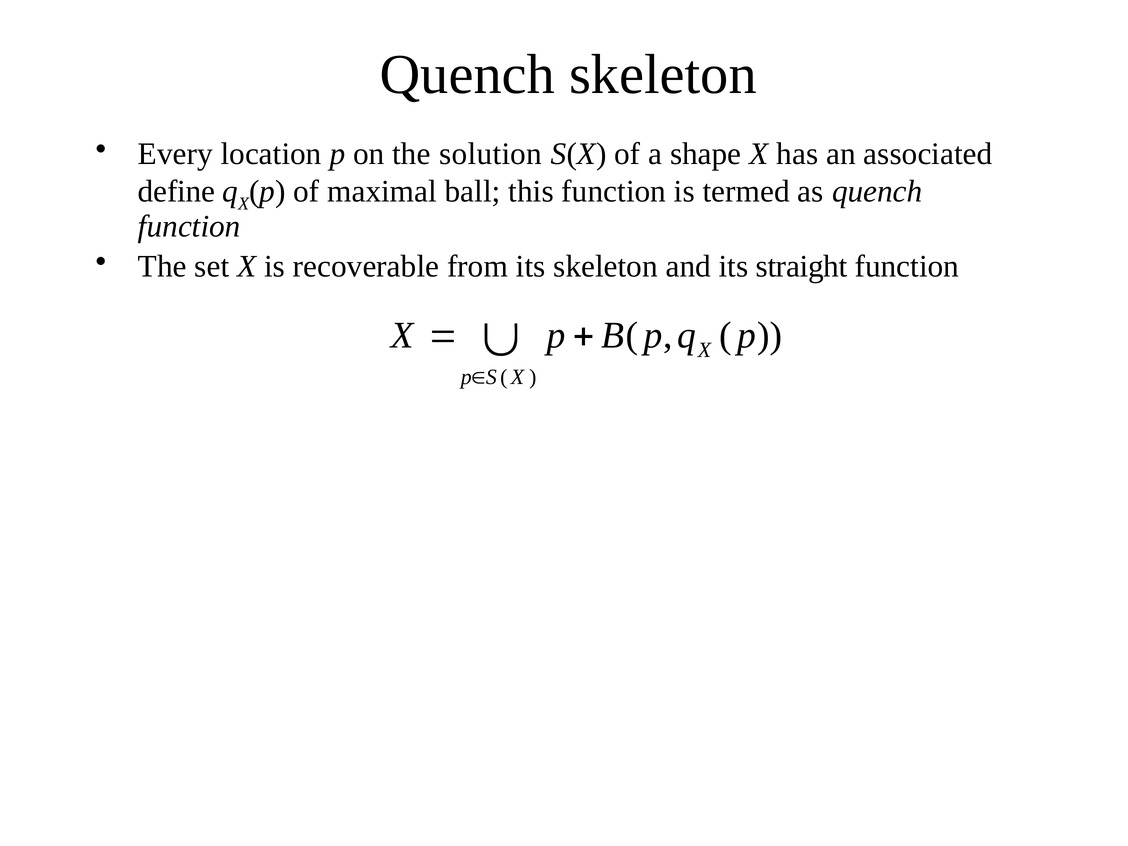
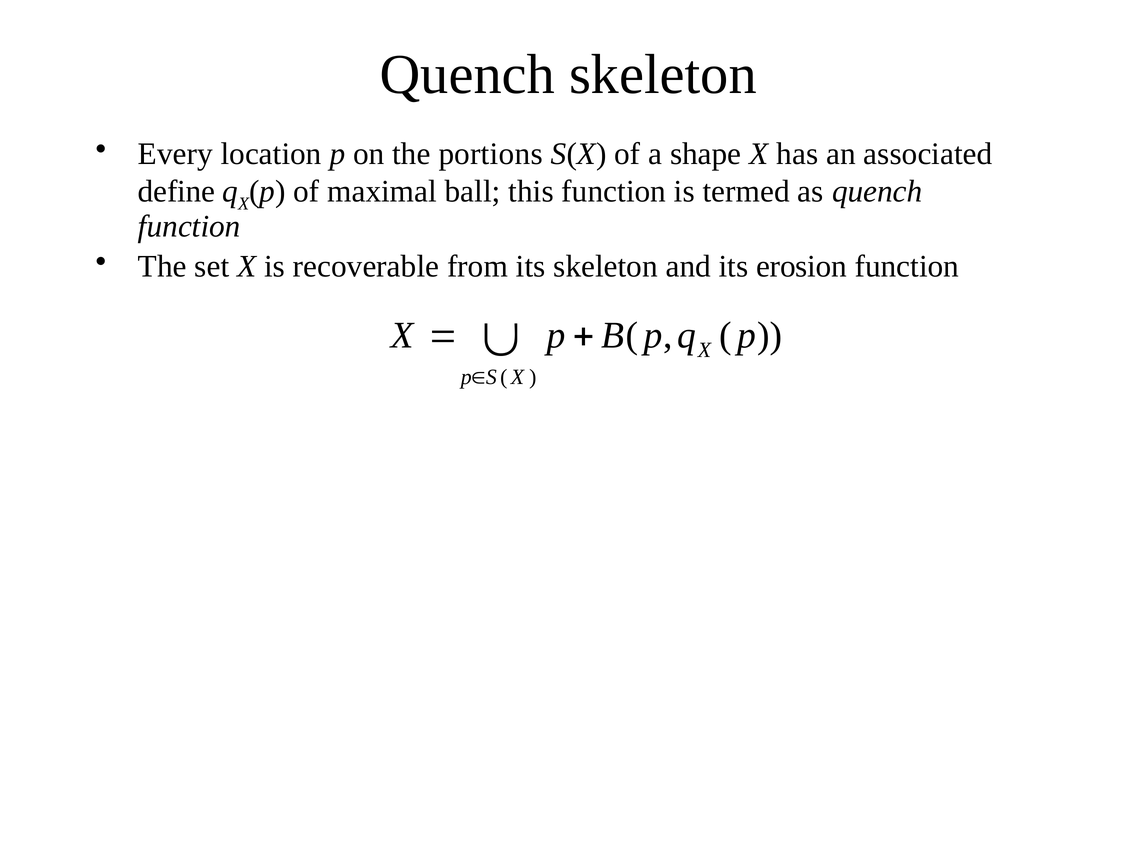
solution: solution -> portions
straight: straight -> erosion
